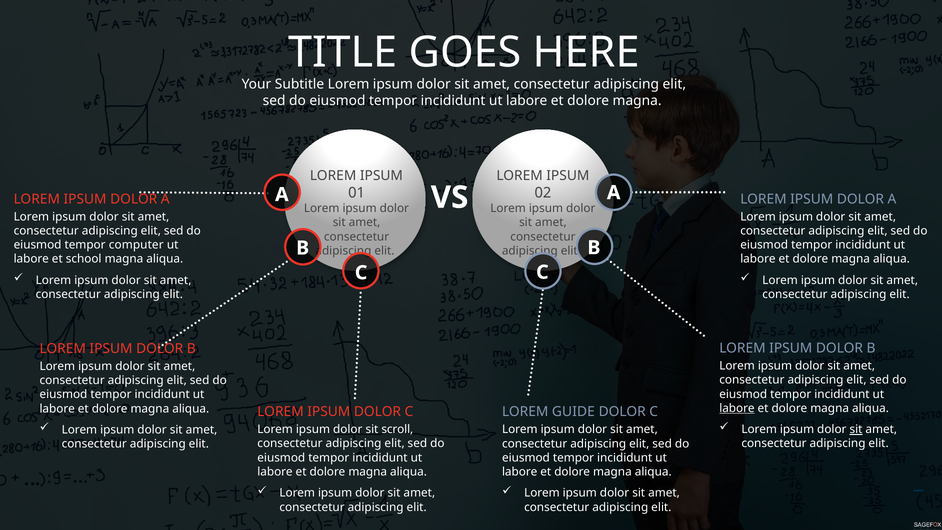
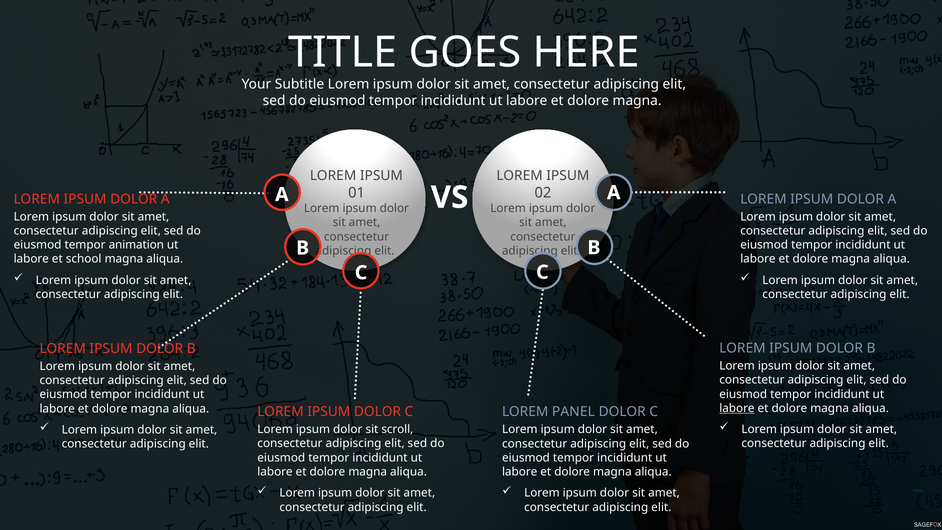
computer: computer -> animation
GUIDE: GUIDE -> PANEL
sit at (856, 429) underline: present -> none
